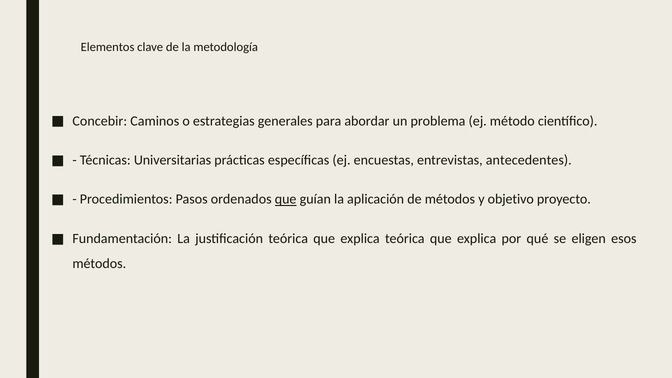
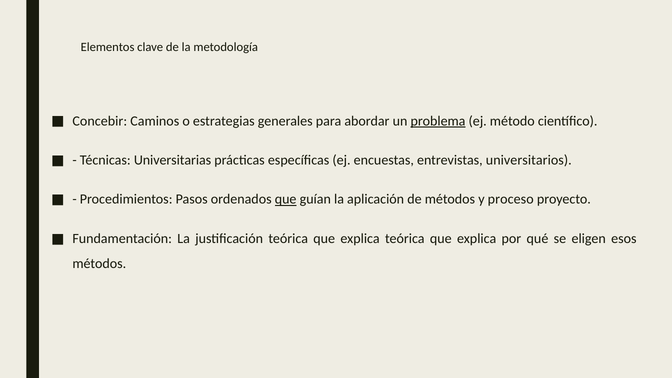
problema underline: none -> present
antecedentes: antecedentes -> universitarios
objetivo: objetivo -> proceso
